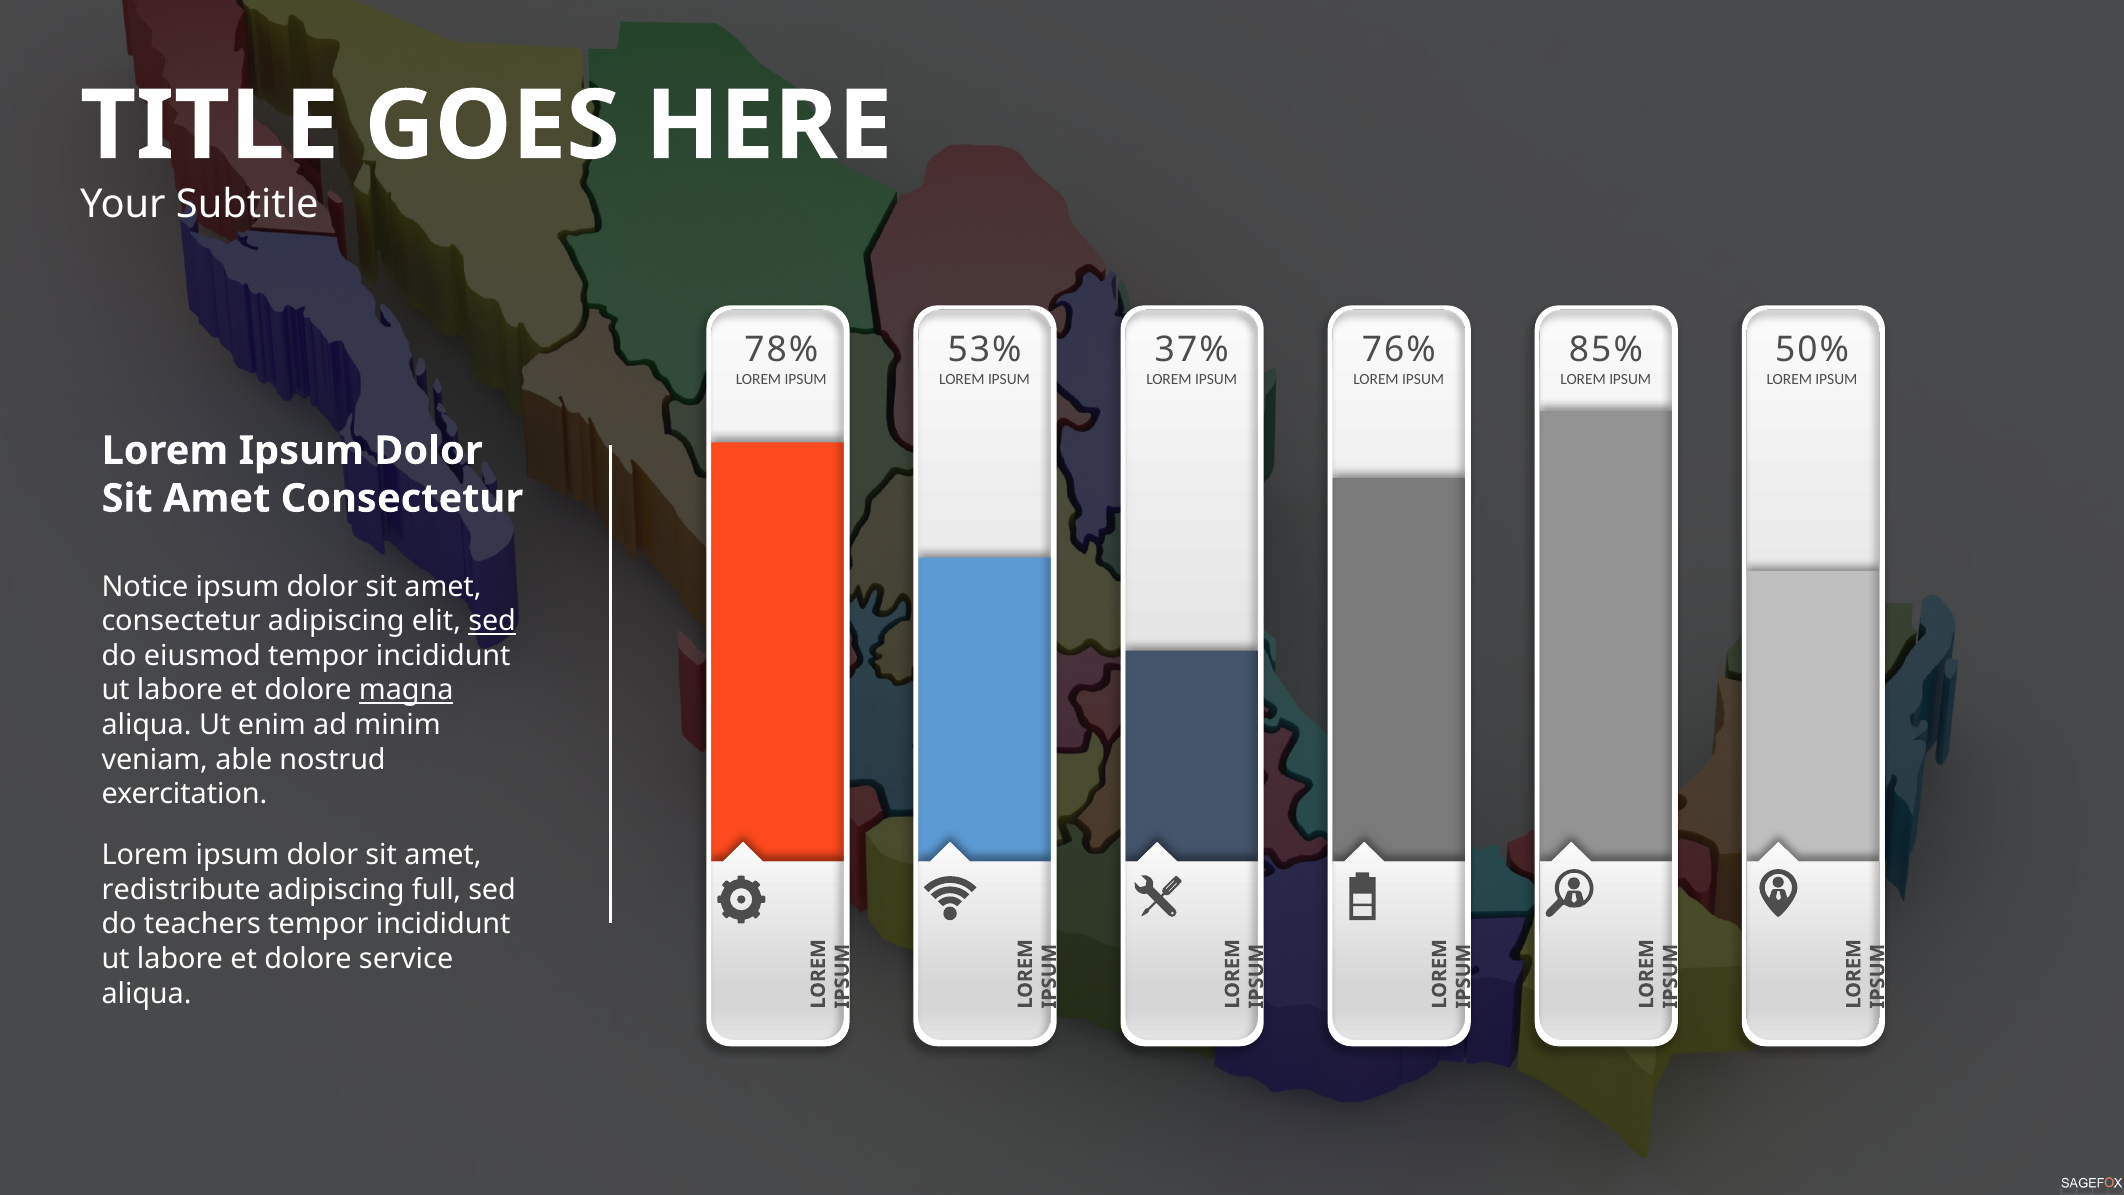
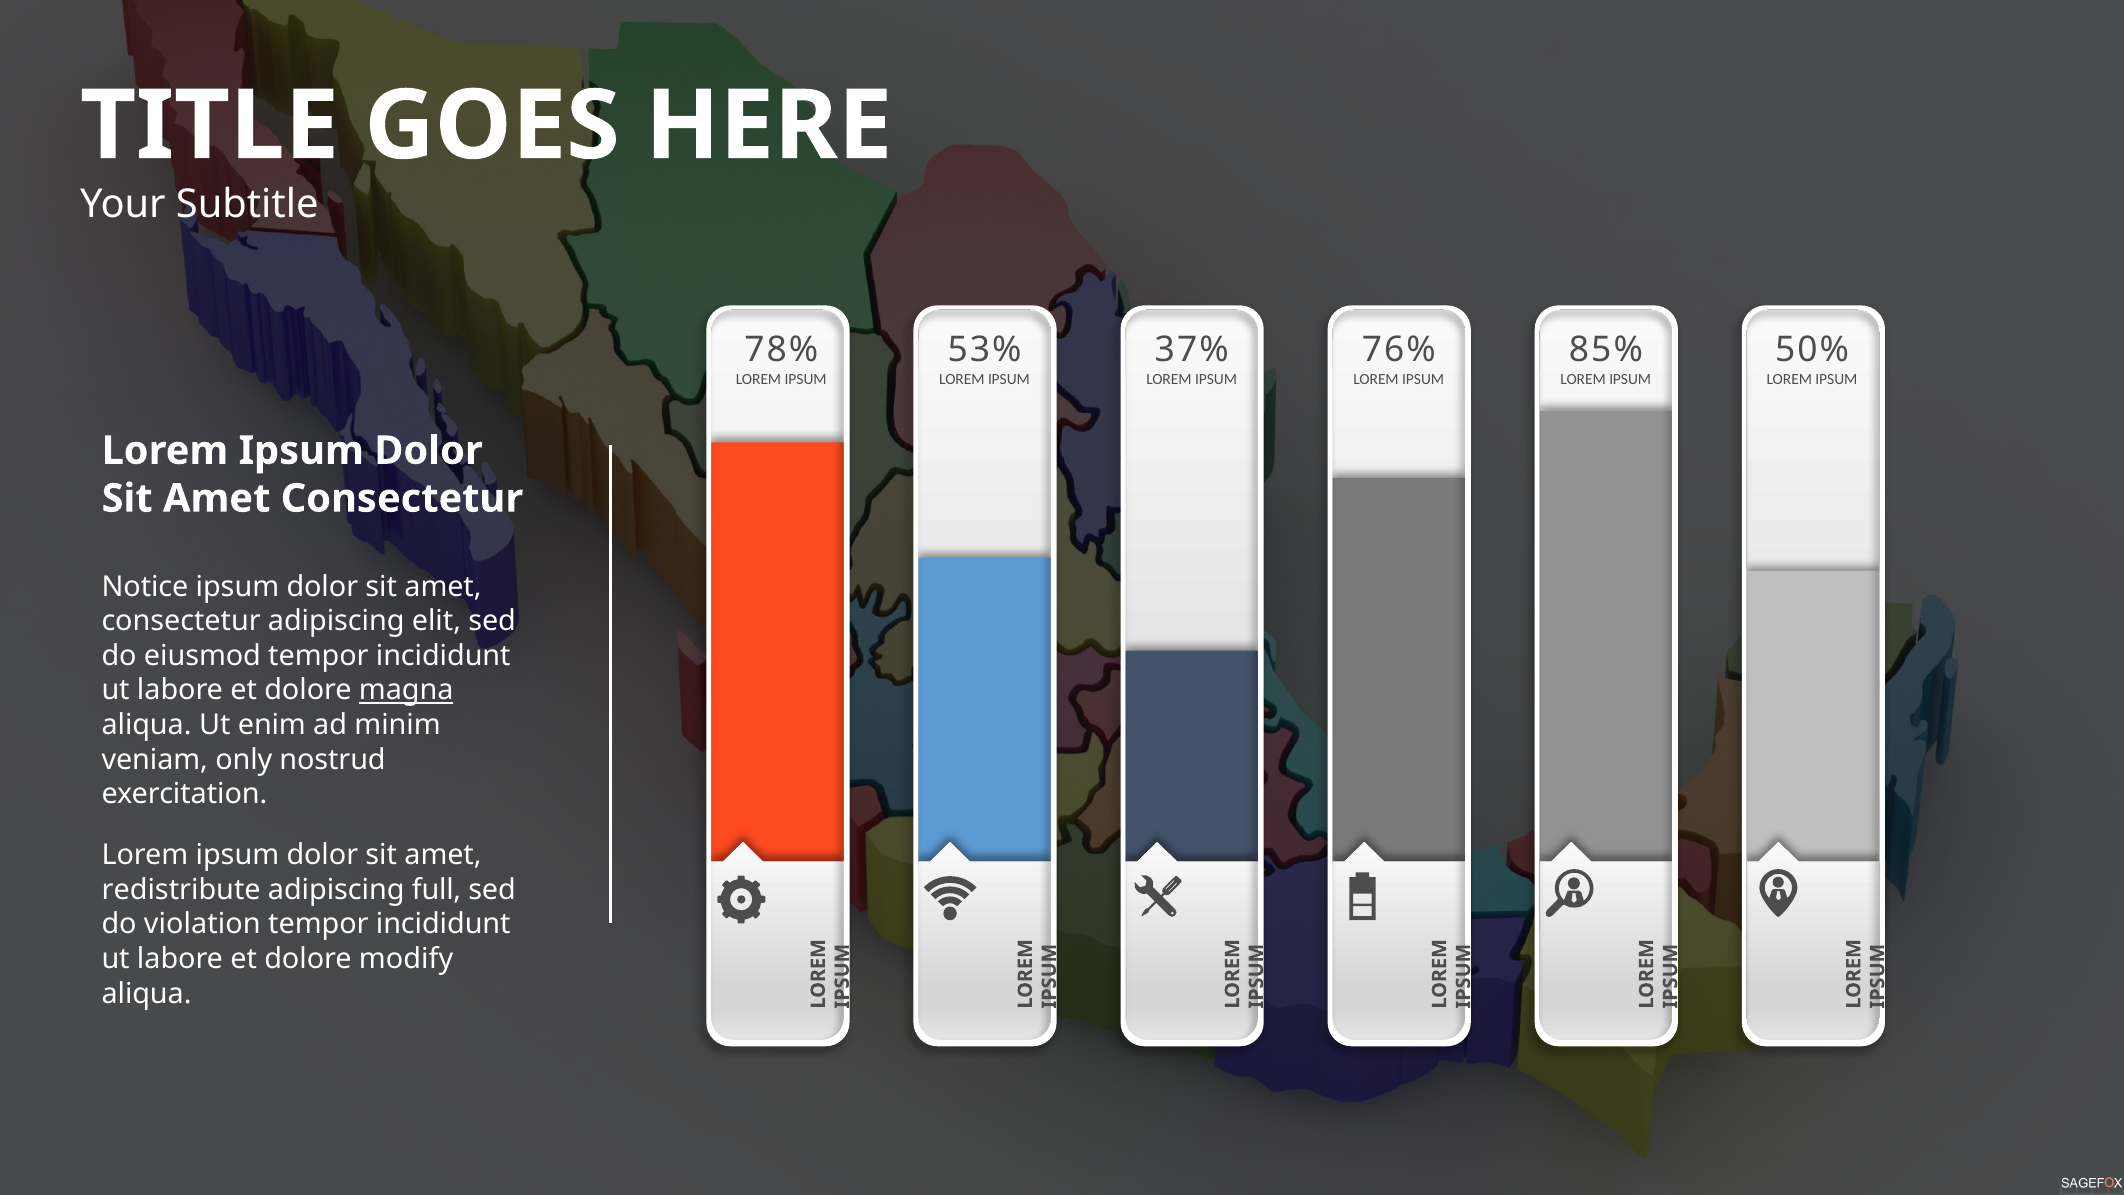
sed at (492, 621) underline: present -> none
able: able -> only
teachers: teachers -> violation
service: service -> modify
